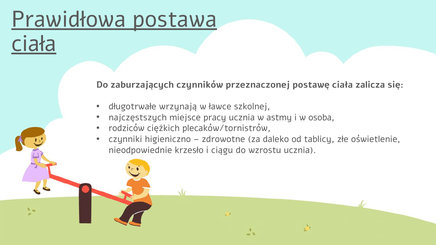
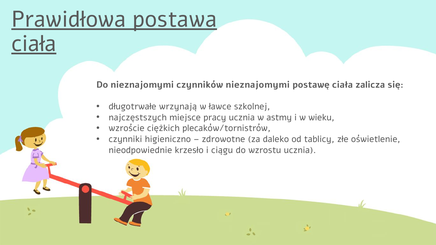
Do zaburzających: zaburzających -> nieznajomymi
czynników przeznaczonej: przeznaczonej -> nieznajomymi
osoba: osoba -> wieku
rodziców: rodziców -> wzroście
